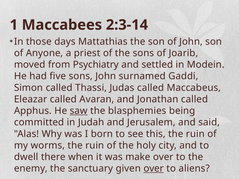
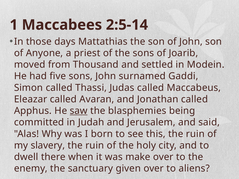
2:3-14: 2:3-14 -> 2:5-14
Psychiatry: Psychiatry -> Thousand
worms: worms -> slavery
over at (154, 169) underline: present -> none
